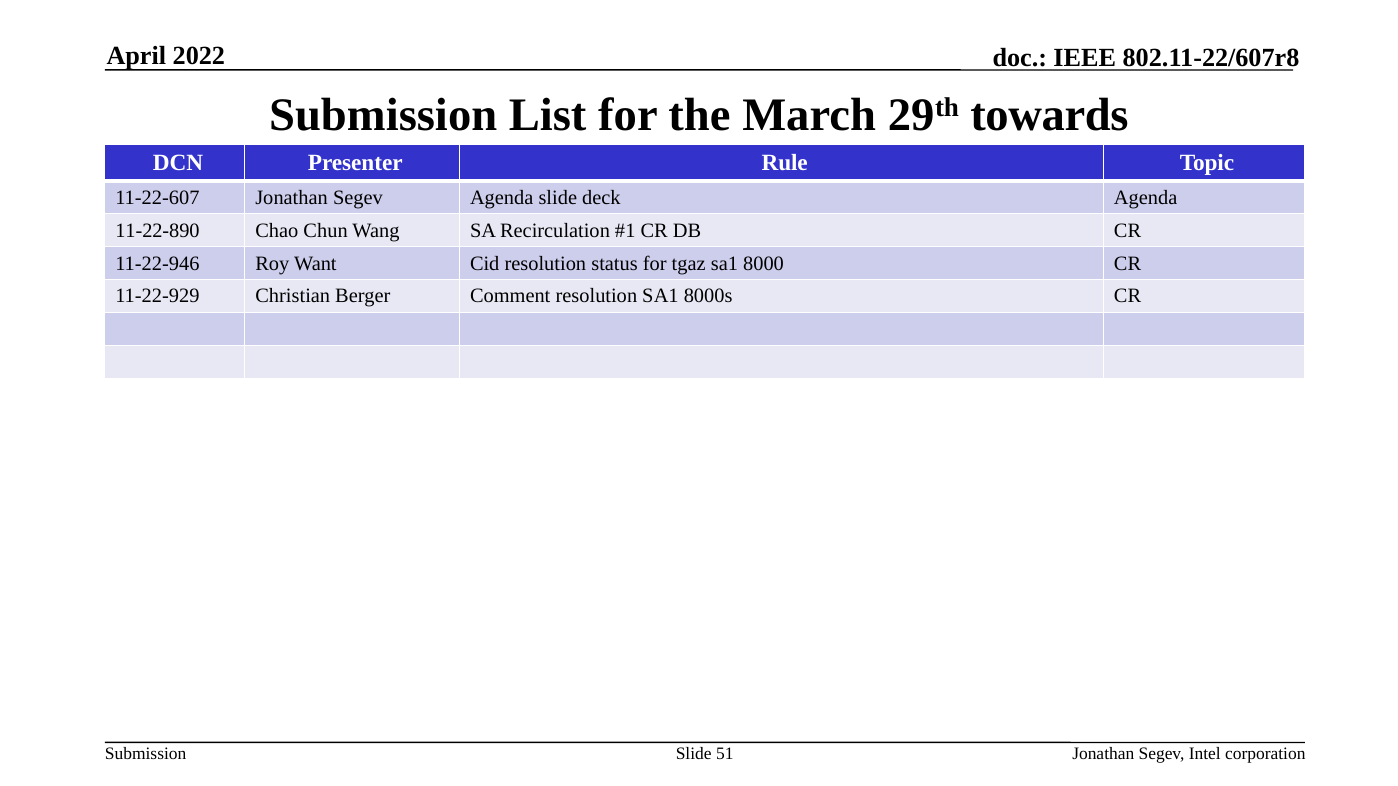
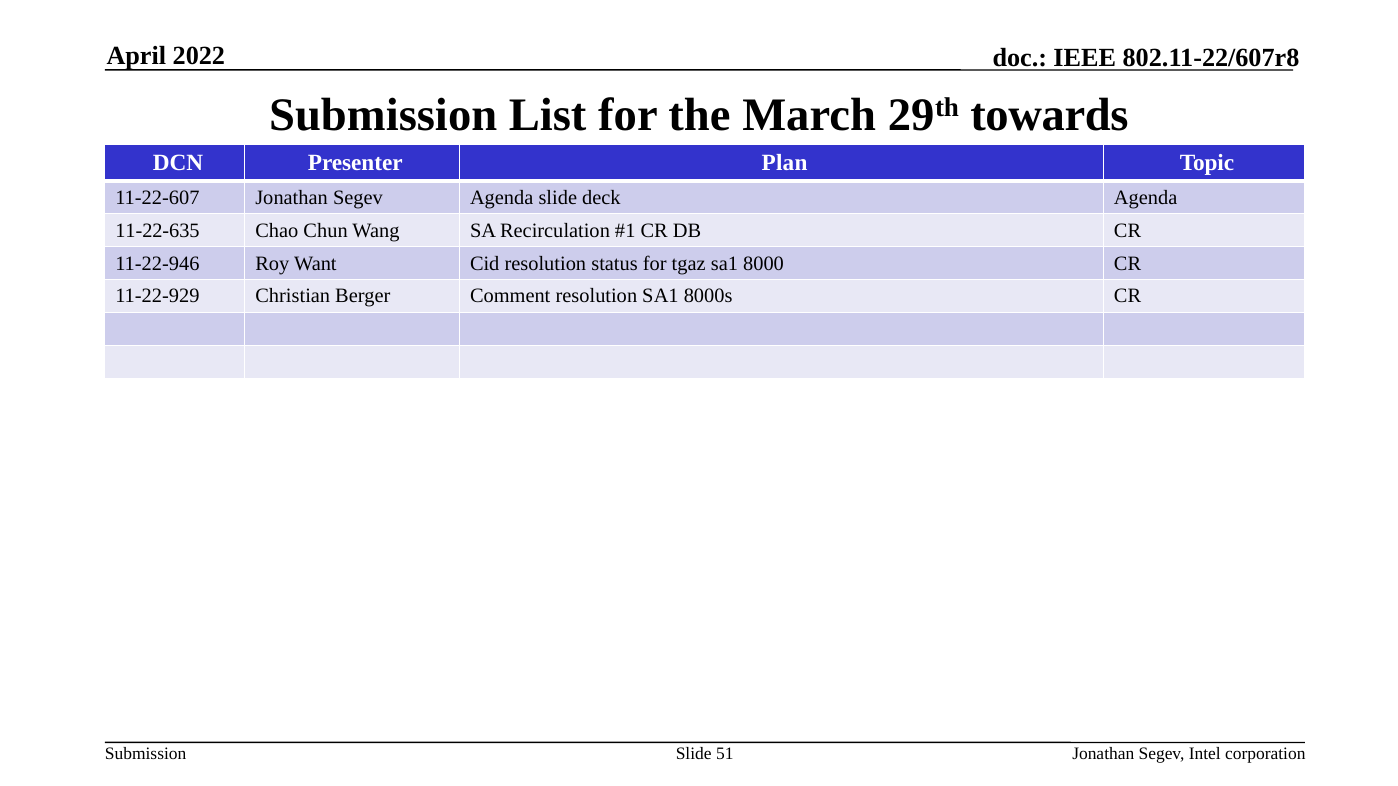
Rule: Rule -> Plan
11-22-890: 11-22-890 -> 11-22-635
